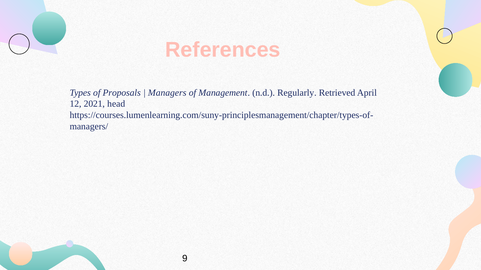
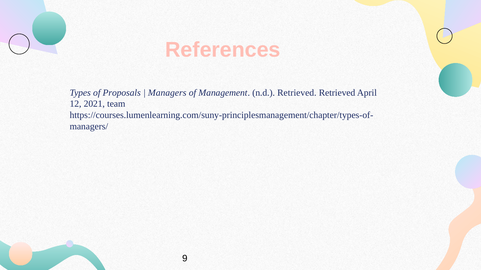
n.d Regularly: Regularly -> Retrieved
head: head -> team
